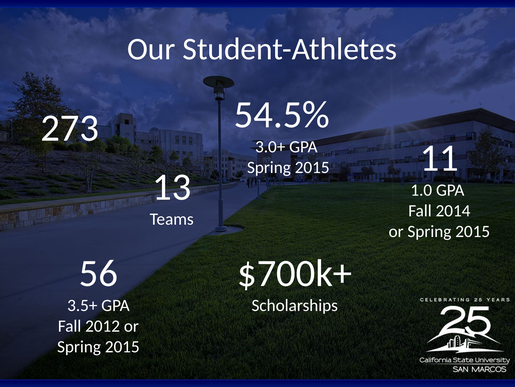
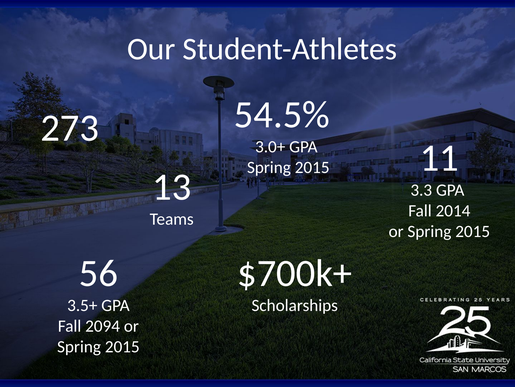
1.0: 1.0 -> 3.3
2012: 2012 -> 2094
